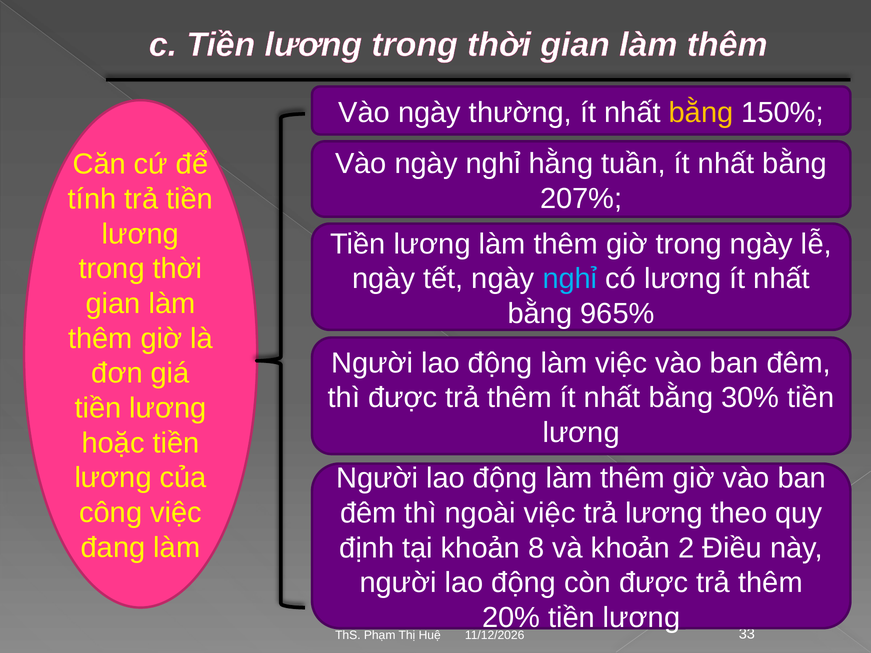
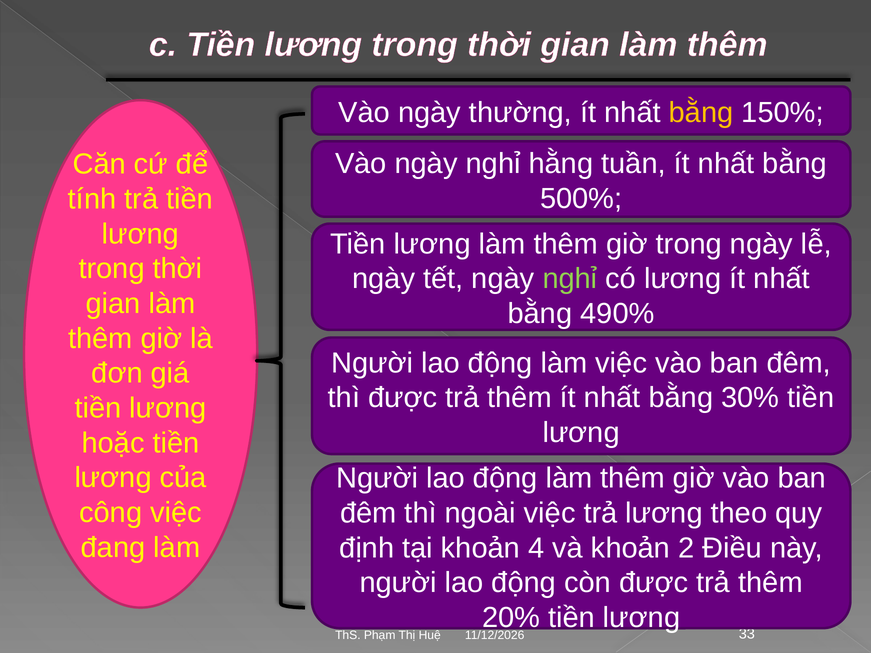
207%: 207% -> 500%
nghỉ at (570, 279) colour: light blue -> light green
965%: 965% -> 490%
8: 8 -> 4
